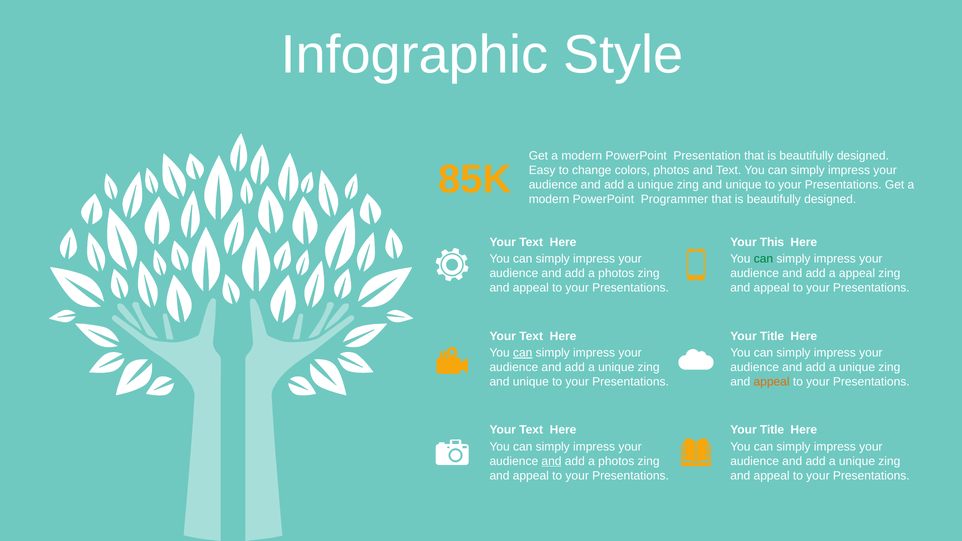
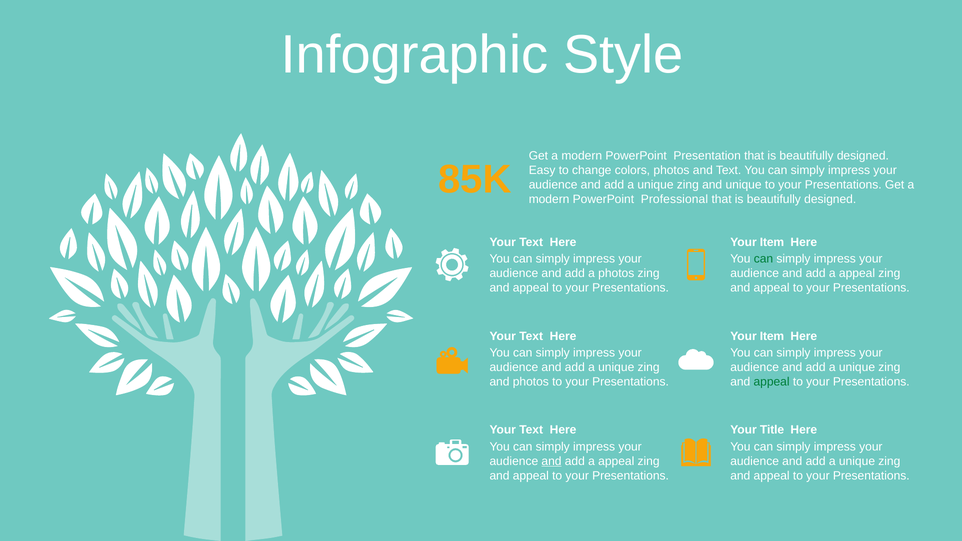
Programmer: Programmer -> Professional
This at (772, 242): This -> Item
Title at (772, 336): Title -> Item
can at (523, 353) underline: present -> none
unique at (531, 382): unique -> photos
appeal at (772, 382) colour: orange -> green
photos at (616, 461): photos -> appeal
